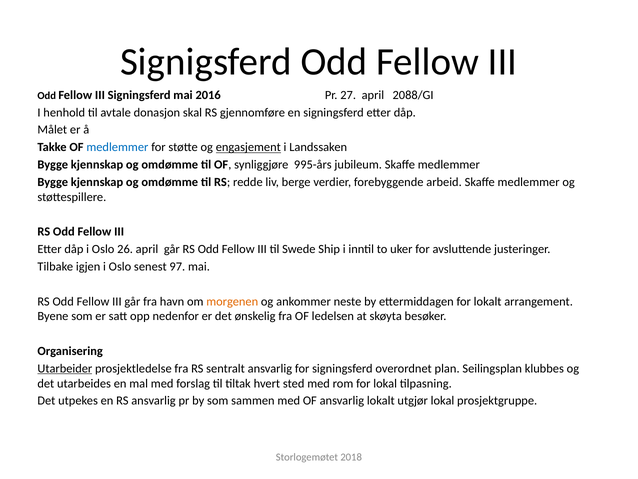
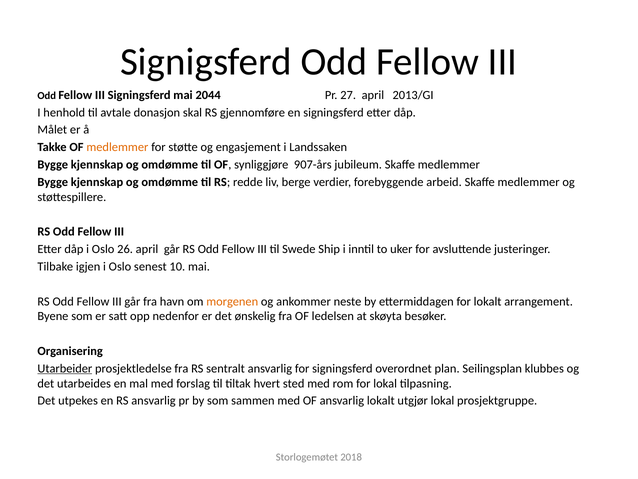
2016: 2016 -> 2044
2088/GI: 2088/GI -> 2013/GI
medlemmer at (117, 147) colour: blue -> orange
engasjement underline: present -> none
995-års: 995-års -> 907-års
97: 97 -> 10
